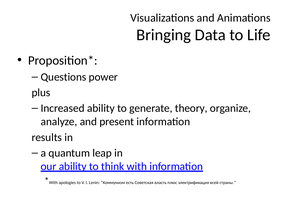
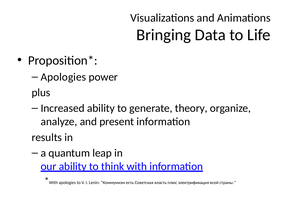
Questions at (63, 77): Questions -> Apologies
